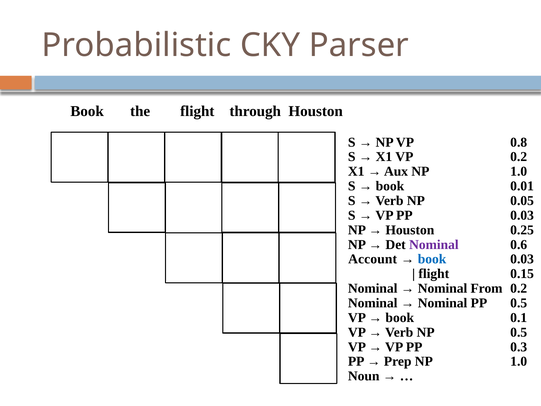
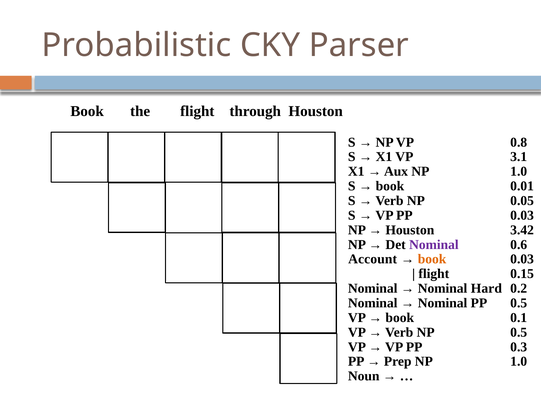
VP 0.2: 0.2 -> 3.1
0.25: 0.25 -> 3.42
book at (432, 259) colour: blue -> orange
From: From -> Hard
